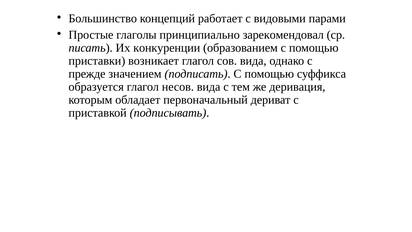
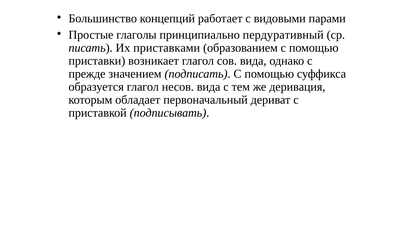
зарекомендовал: зарекомендовал -> пердуративный
конкуренции: конкуренции -> приставками
